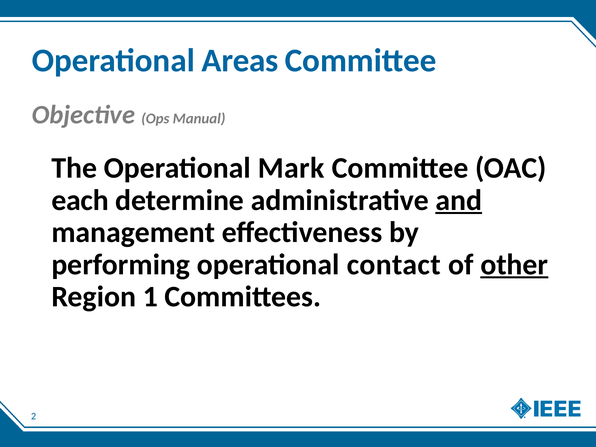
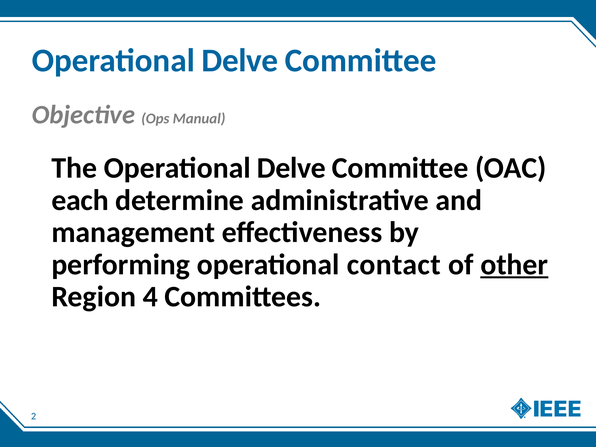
Areas at (240, 61): Areas -> Delve
The Operational Mark: Mark -> Delve
and underline: present -> none
1: 1 -> 4
